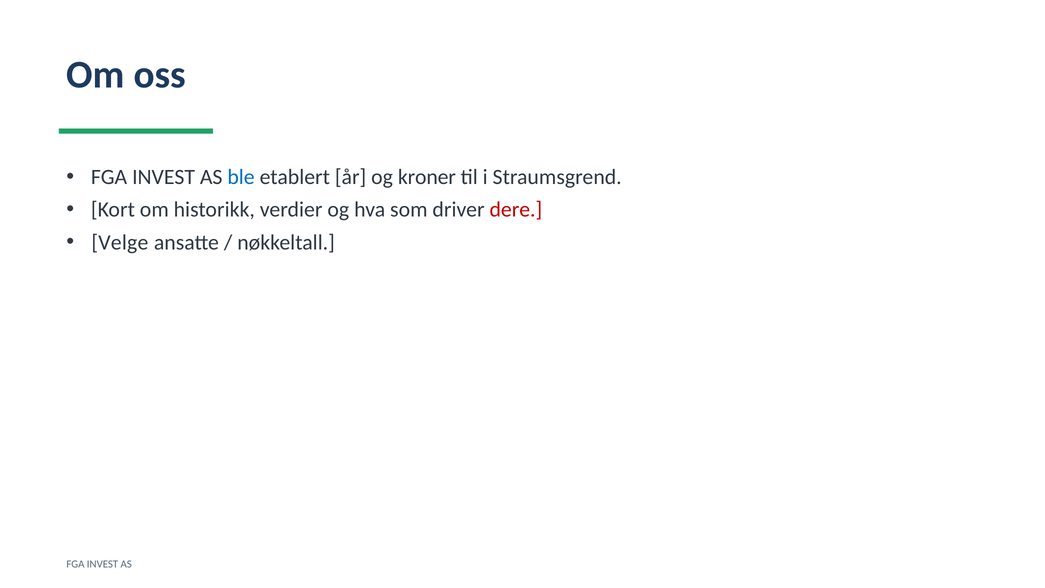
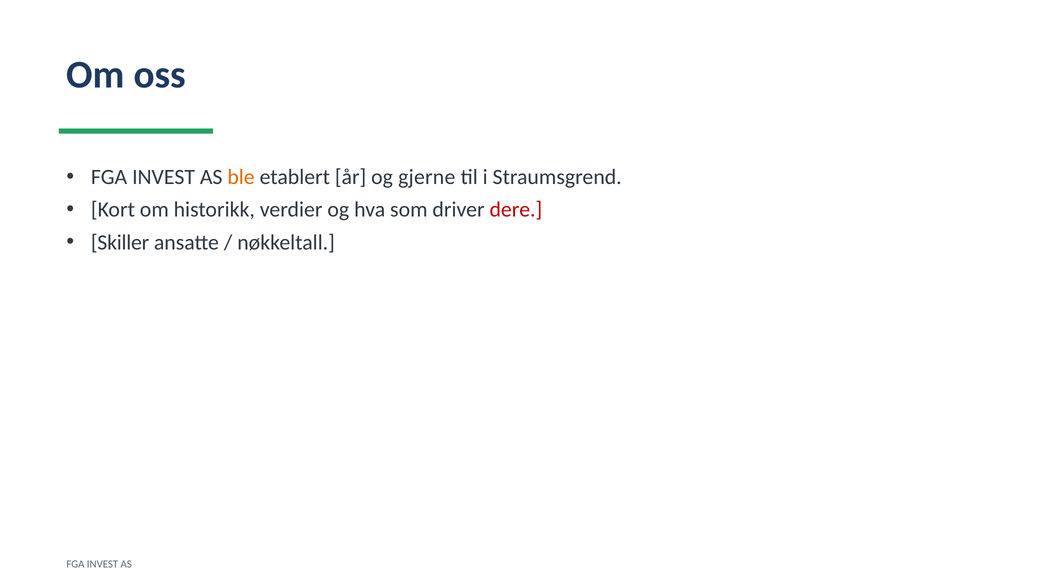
ble colour: blue -> orange
kroner: kroner -> gjerne
Velge: Velge -> Skiller
